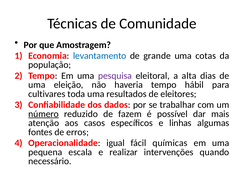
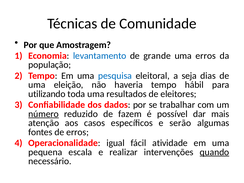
uma cotas: cotas -> erros
pesquisa colour: purple -> blue
alta: alta -> seja
cultivares: cultivares -> utilizando
linhas: linhas -> serão
químicas: químicas -> atividade
quando underline: none -> present
